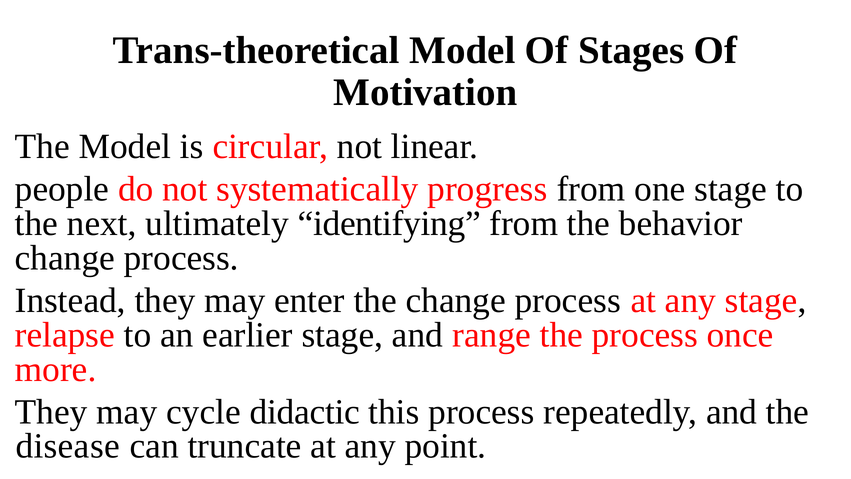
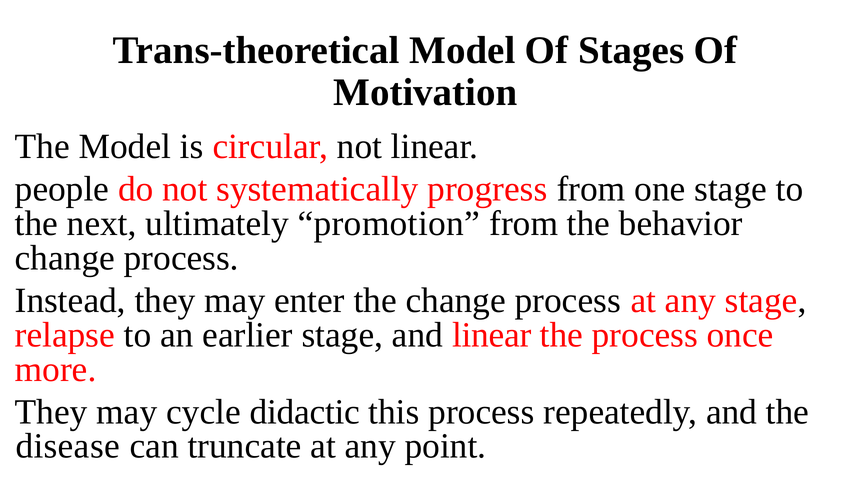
identifying: identifying -> promotion
and range: range -> linear
